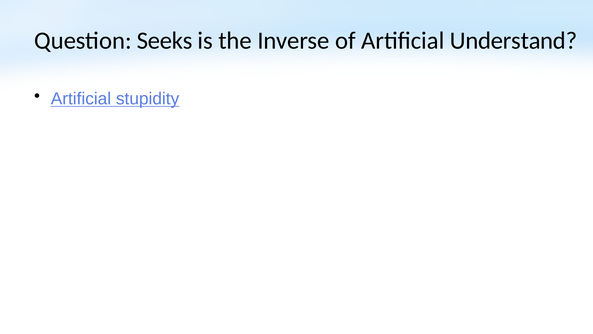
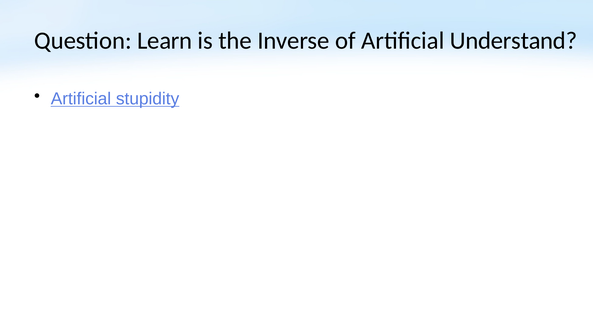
Seeks: Seeks -> Learn
